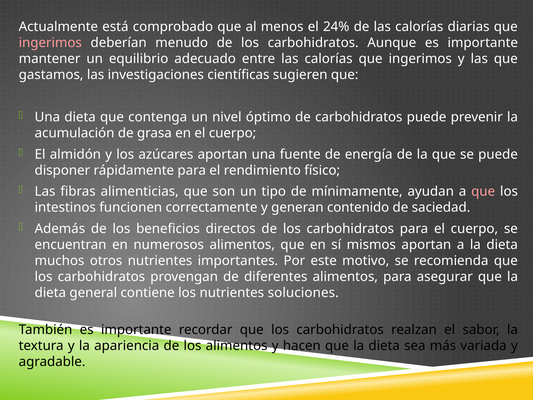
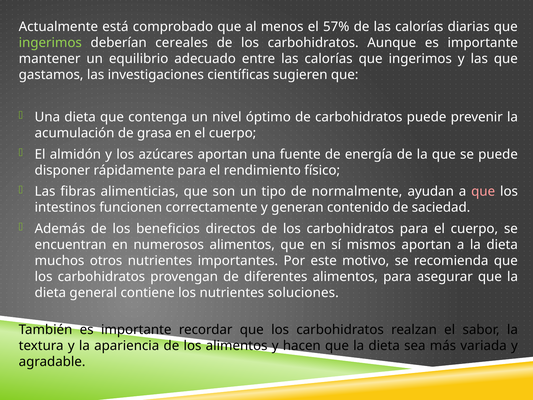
24%: 24% -> 57%
ingerimos at (50, 43) colour: pink -> light green
menudo: menudo -> cereales
mínimamente: mínimamente -> normalmente
